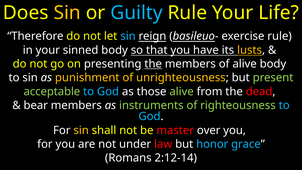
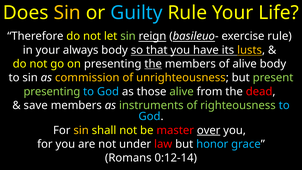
sin at (128, 36) colour: light blue -> light green
sinned: sinned -> always
punishment: punishment -> commission
acceptable at (52, 91): acceptable -> presenting
bear: bear -> save
over underline: none -> present
2:12-14: 2:12-14 -> 0:12-14
